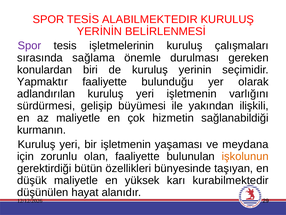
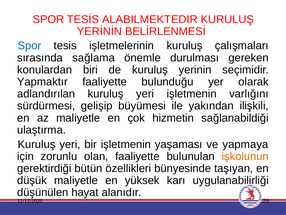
Spor at (29, 46) colour: purple -> blue
kurmanın: kurmanın -> ulaştırma
meydana: meydana -> yapmaya
kurabilmektedir: kurabilmektedir -> uygulanabilirliği
